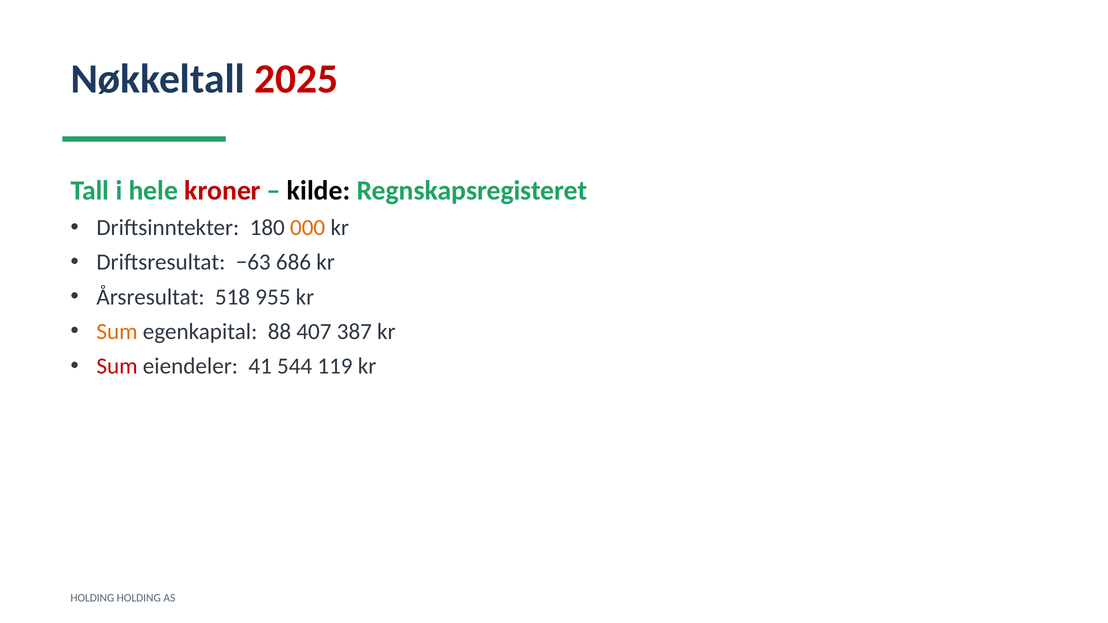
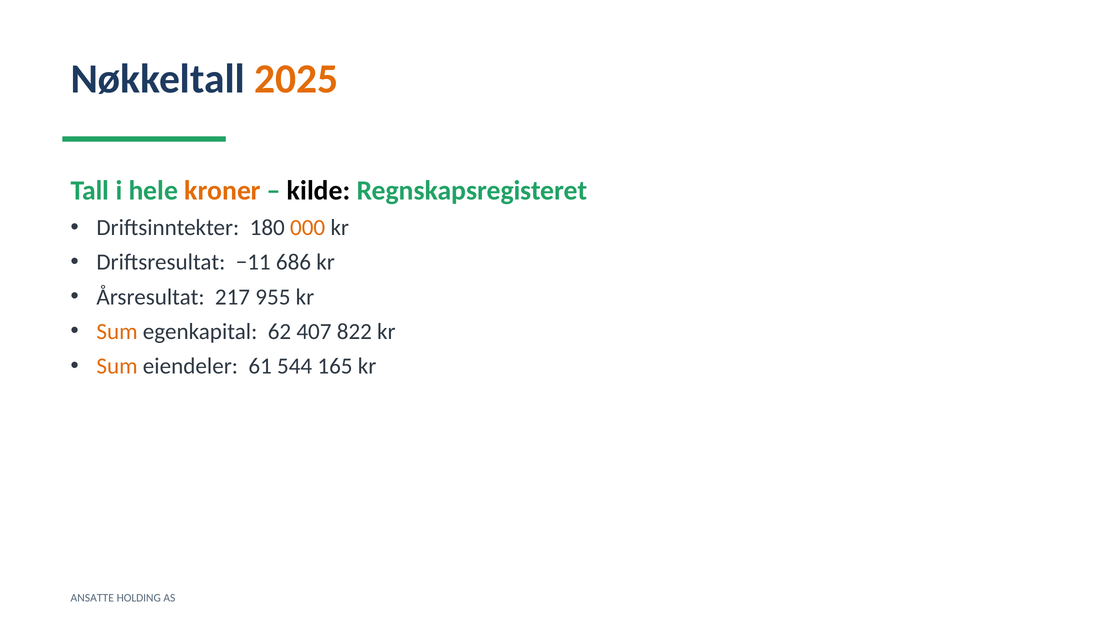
2025 colour: red -> orange
kroner colour: red -> orange
−63: −63 -> −11
518: 518 -> 217
88: 88 -> 62
387: 387 -> 822
Sum at (117, 366) colour: red -> orange
41: 41 -> 61
119: 119 -> 165
HOLDING at (92, 598): HOLDING -> ANSATTE
